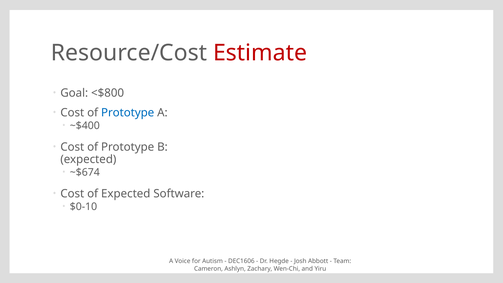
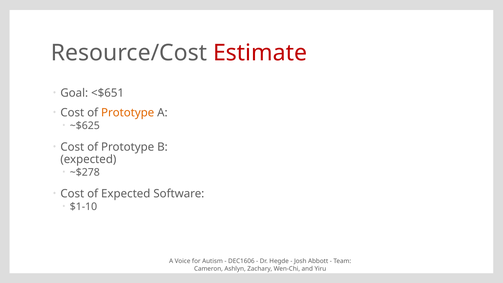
<$800: <$800 -> <$651
Prototype at (128, 113) colour: blue -> orange
~$400: ~$400 -> ~$625
~$674: ~$674 -> ~$278
$0-10: $0-10 -> $1-10
